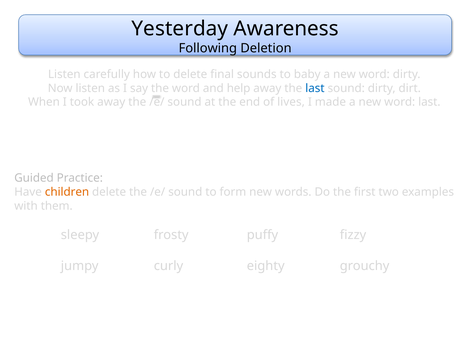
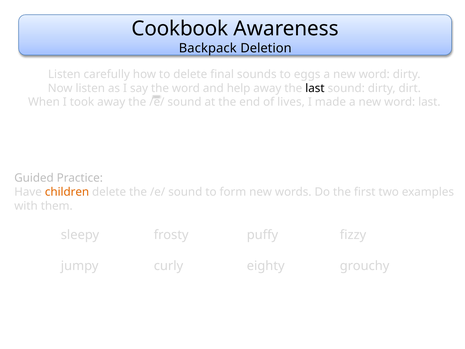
Yesterday: Yesterday -> Cookbook
Following: Following -> Backpack
baby: baby -> eggs
last at (315, 88) colour: blue -> black
